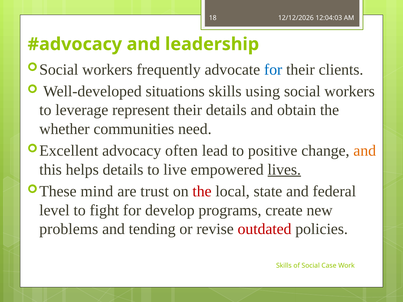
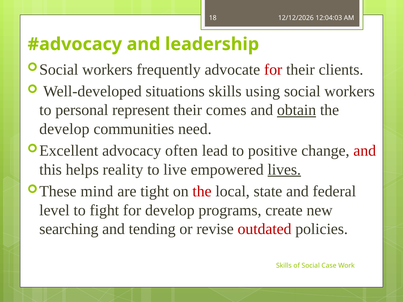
for at (273, 70) colour: blue -> red
leverage: leverage -> personal
their details: details -> comes
obtain underline: none -> present
whether at (64, 129): whether -> develop
and at (365, 151) colour: orange -> red
helps details: details -> reality
trust: trust -> tight
problems: problems -> searching
